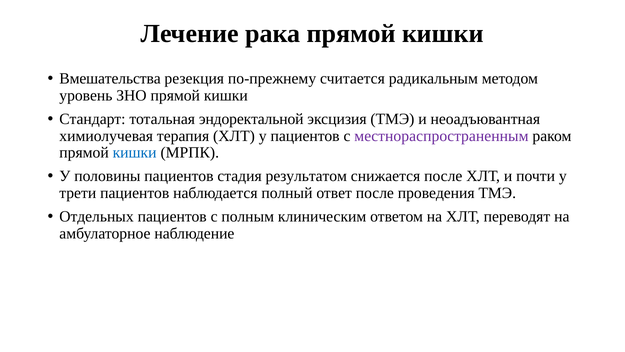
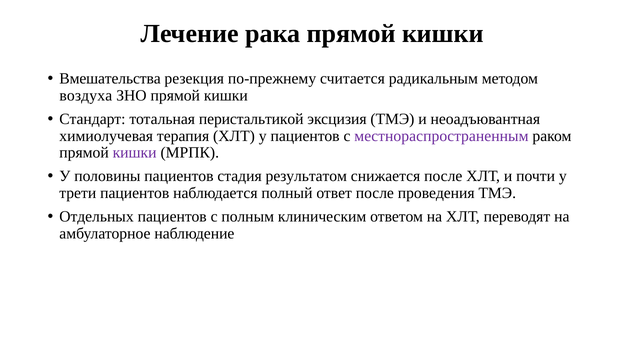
уровень: уровень -> воздуха
эндоректальной: эндоректальной -> перистальтикой
кишки at (135, 153) colour: blue -> purple
